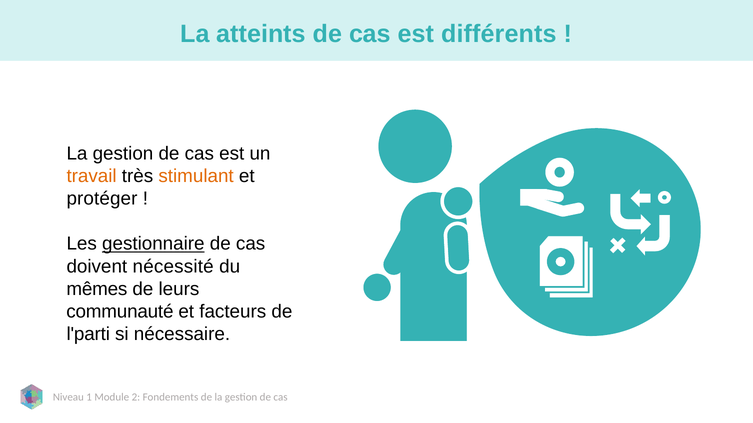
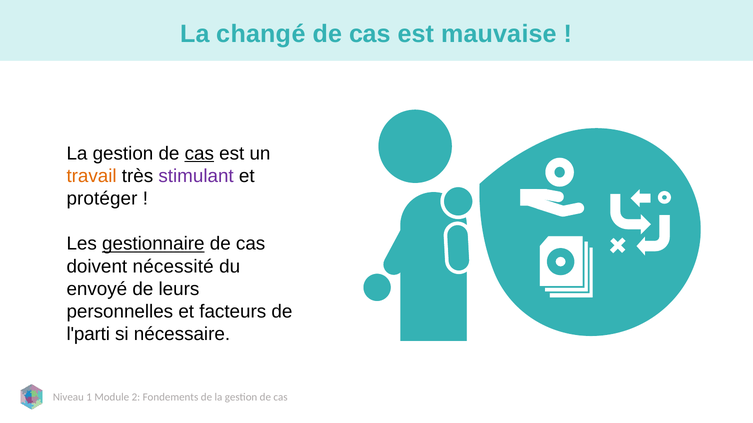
atteints: atteints -> changé
différents: différents -> mauvaise
cas at (199, 154) underline: none -> present
stimulant colour: orange -> purple
mêmes: mêmes -> envoyé
communauté: communauté -> personnelles
